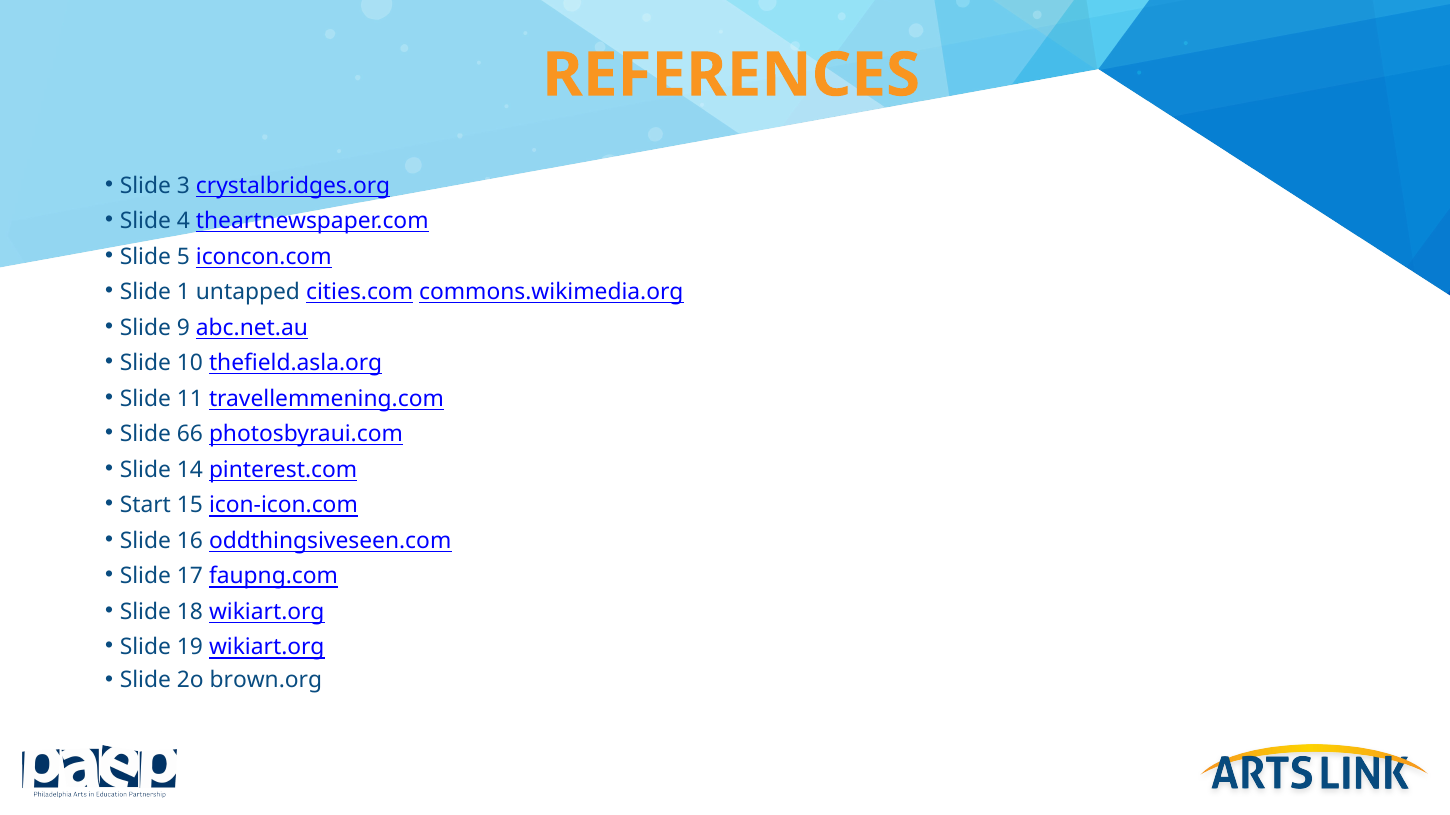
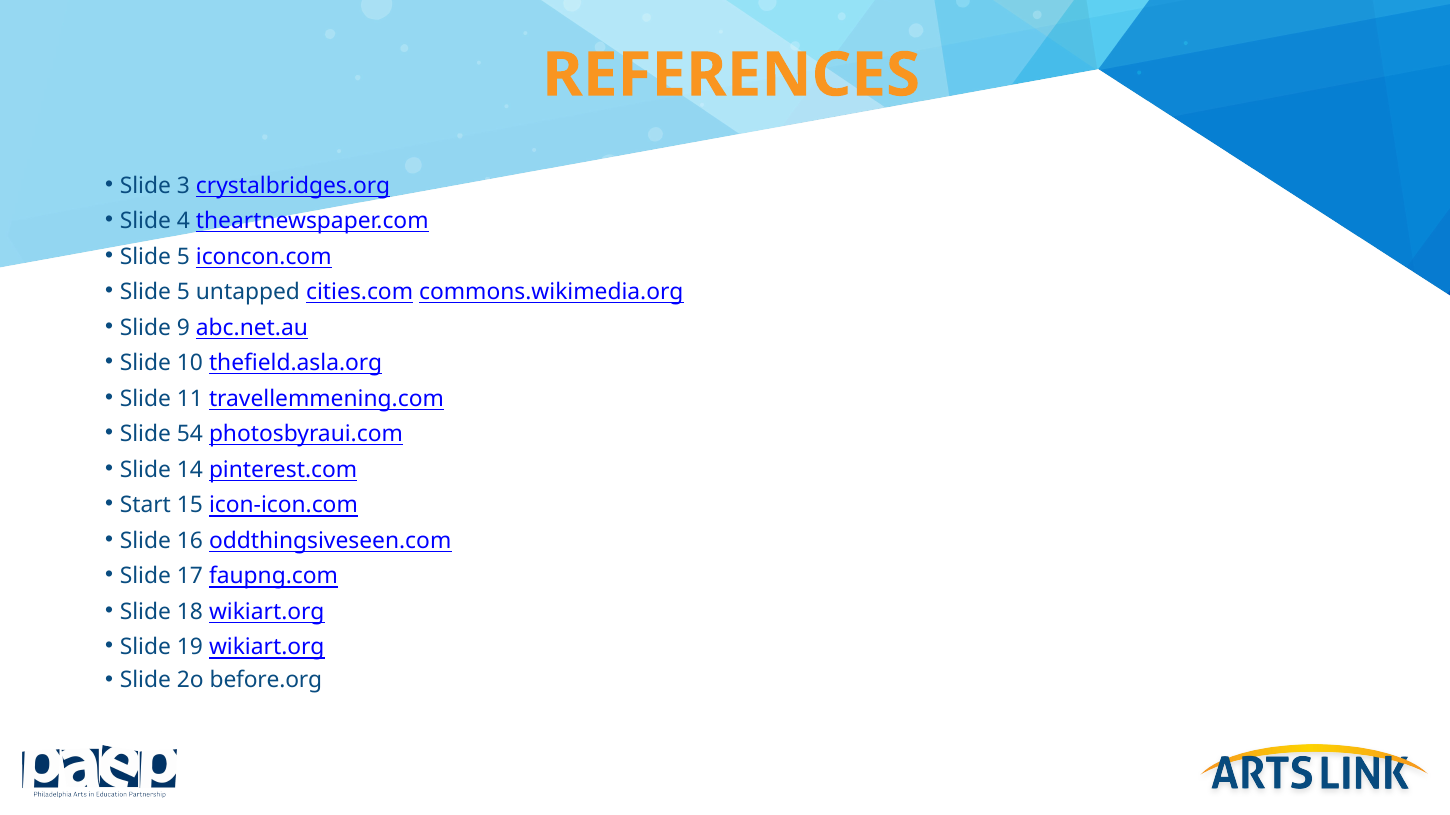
1 at (183, 293): 1 -> 5
66: 66 -> 54
brown.org: brown.org -> before.org
